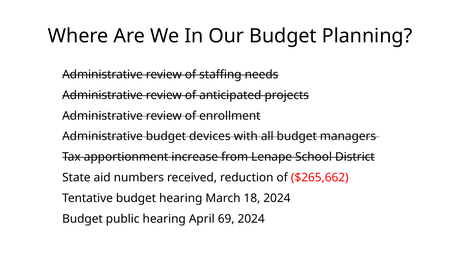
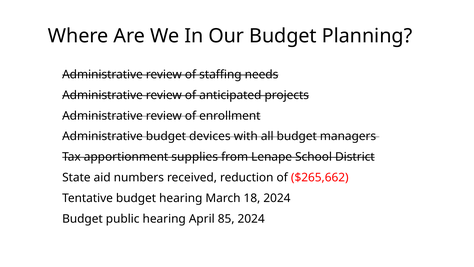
increase: increase -> supplies
69: 69 -> 85
